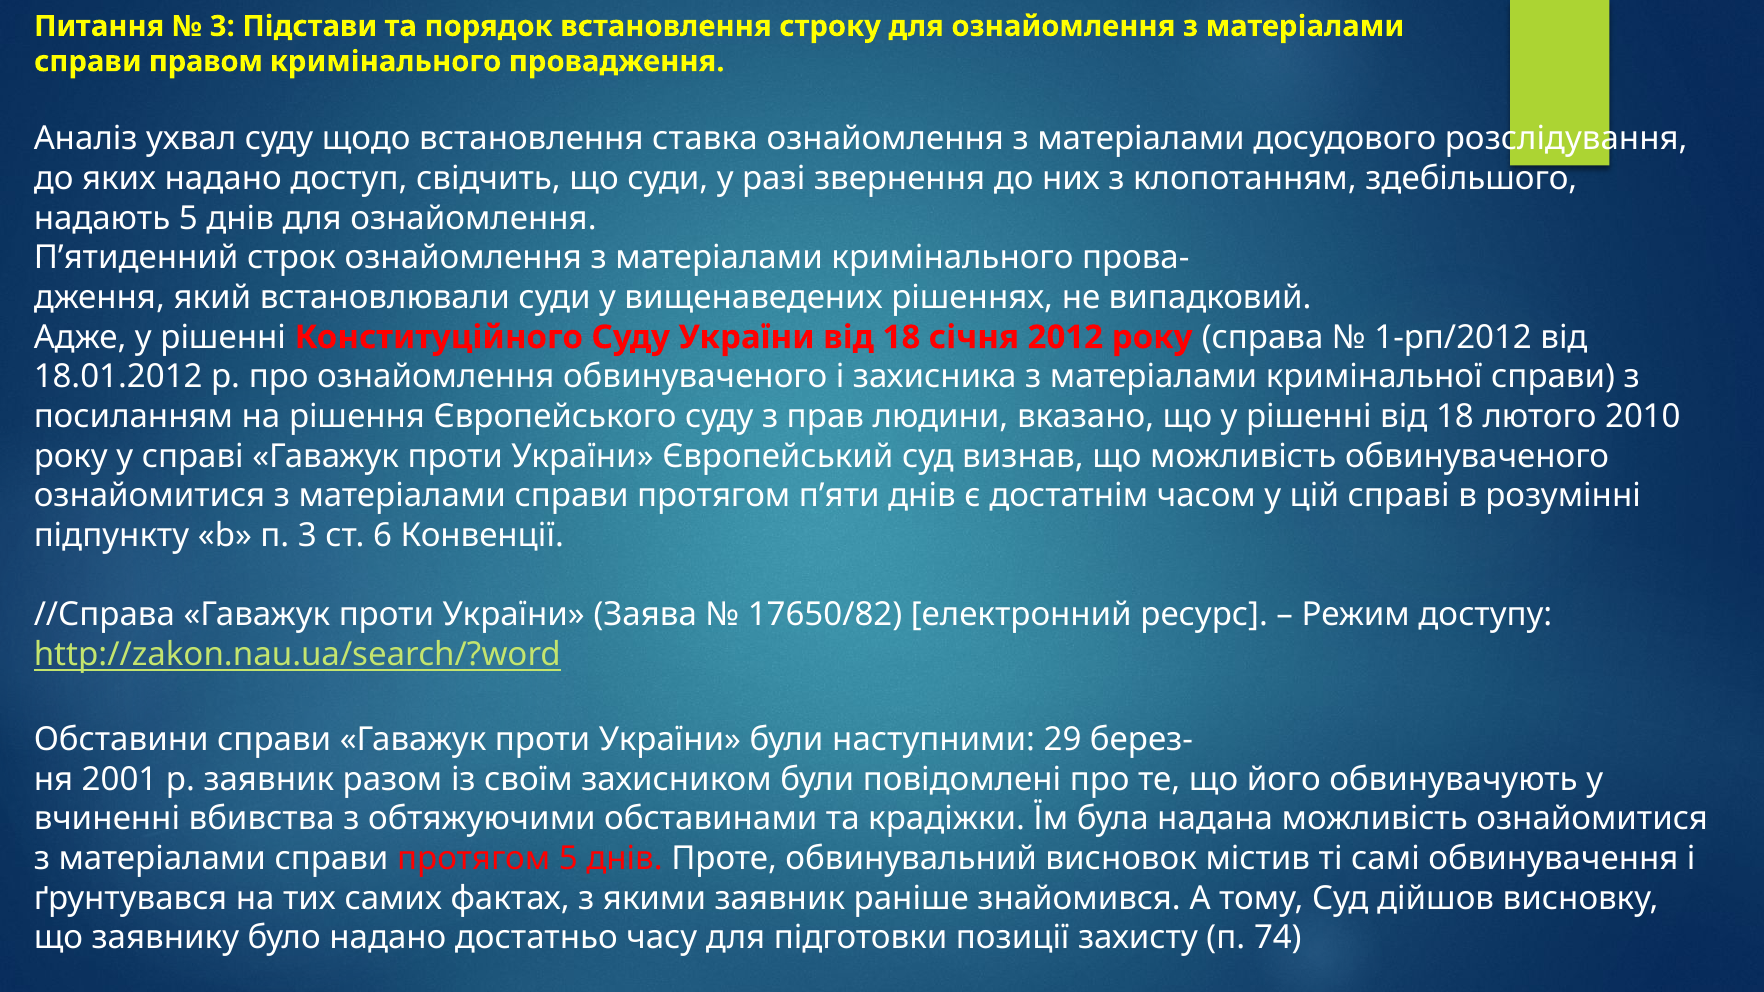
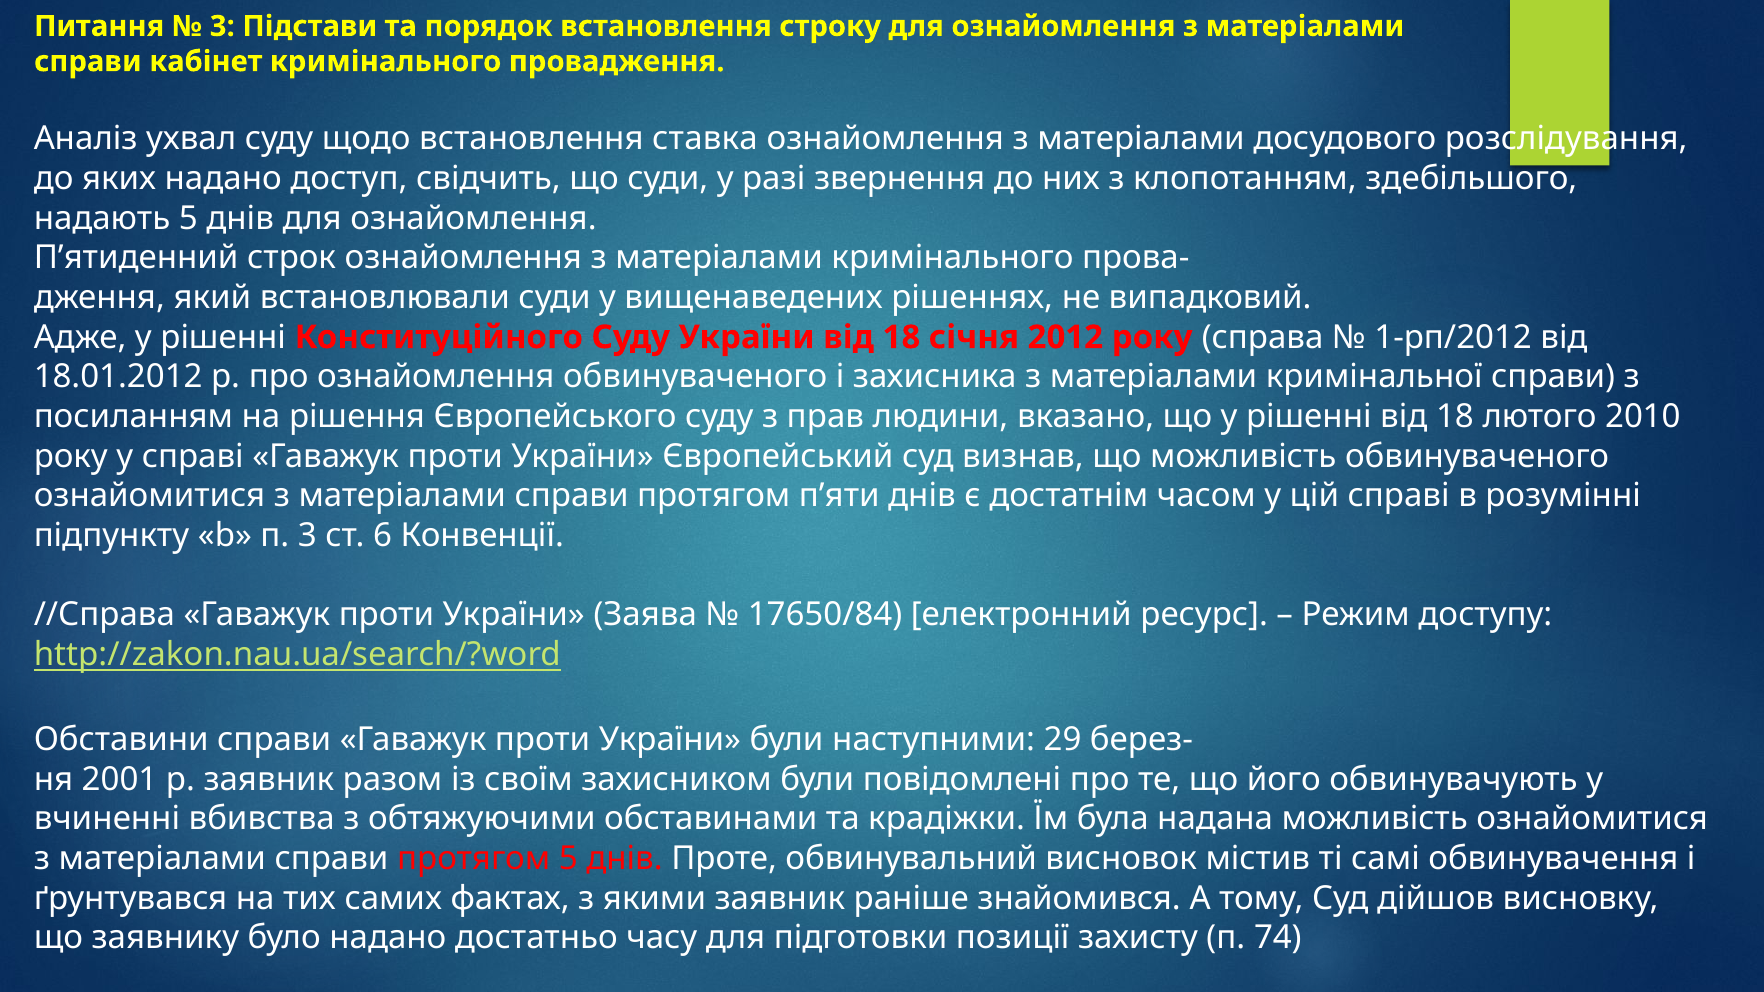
правом: правом -> кабінет
17650/82: 17650/82 -> 17650/84
